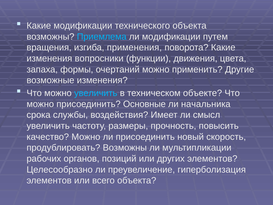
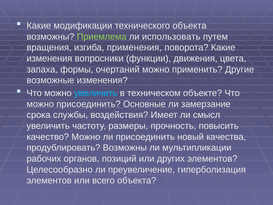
Приемлема colour: light blue -> light green
ли модификации: модификации -> использовать
начальника: начальника -> замерзание
скорость: скорость -> качества
